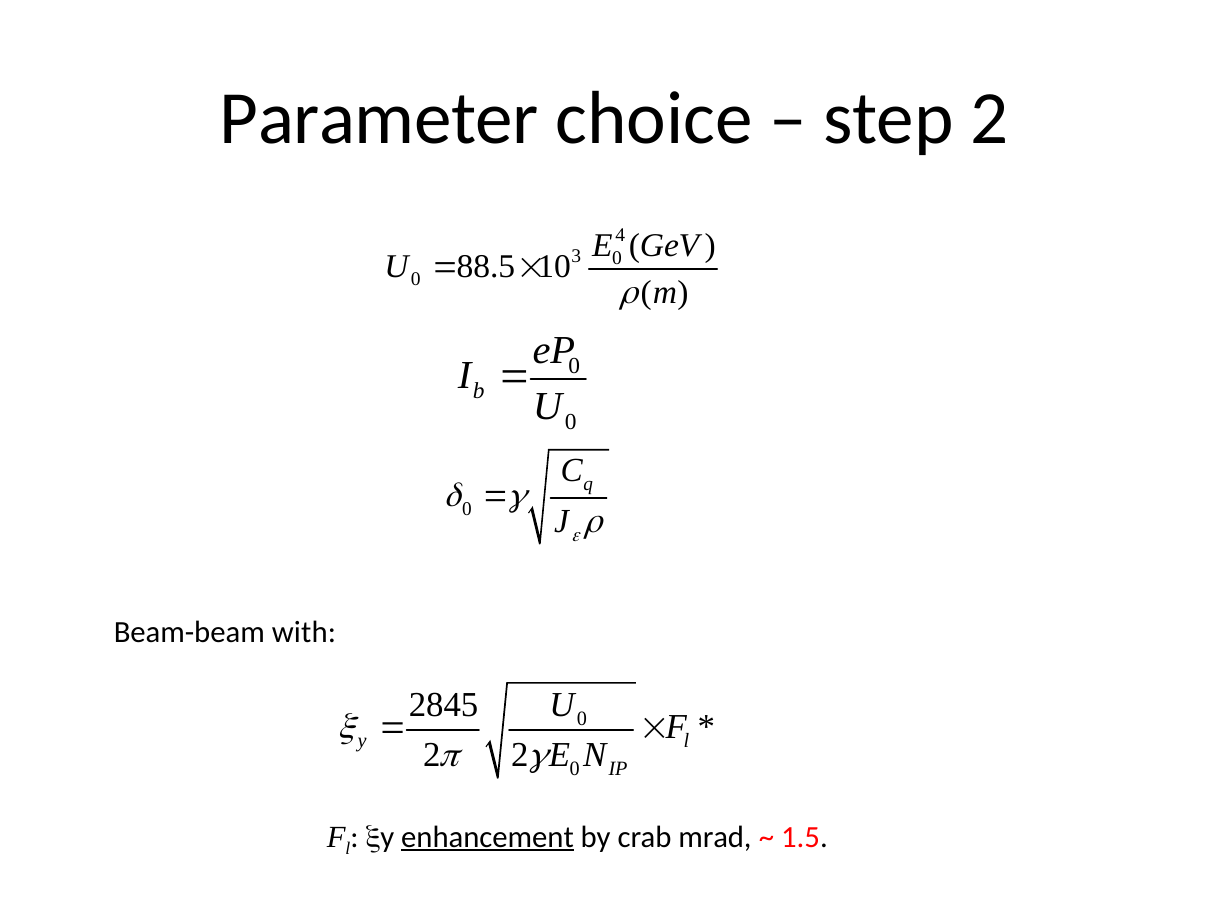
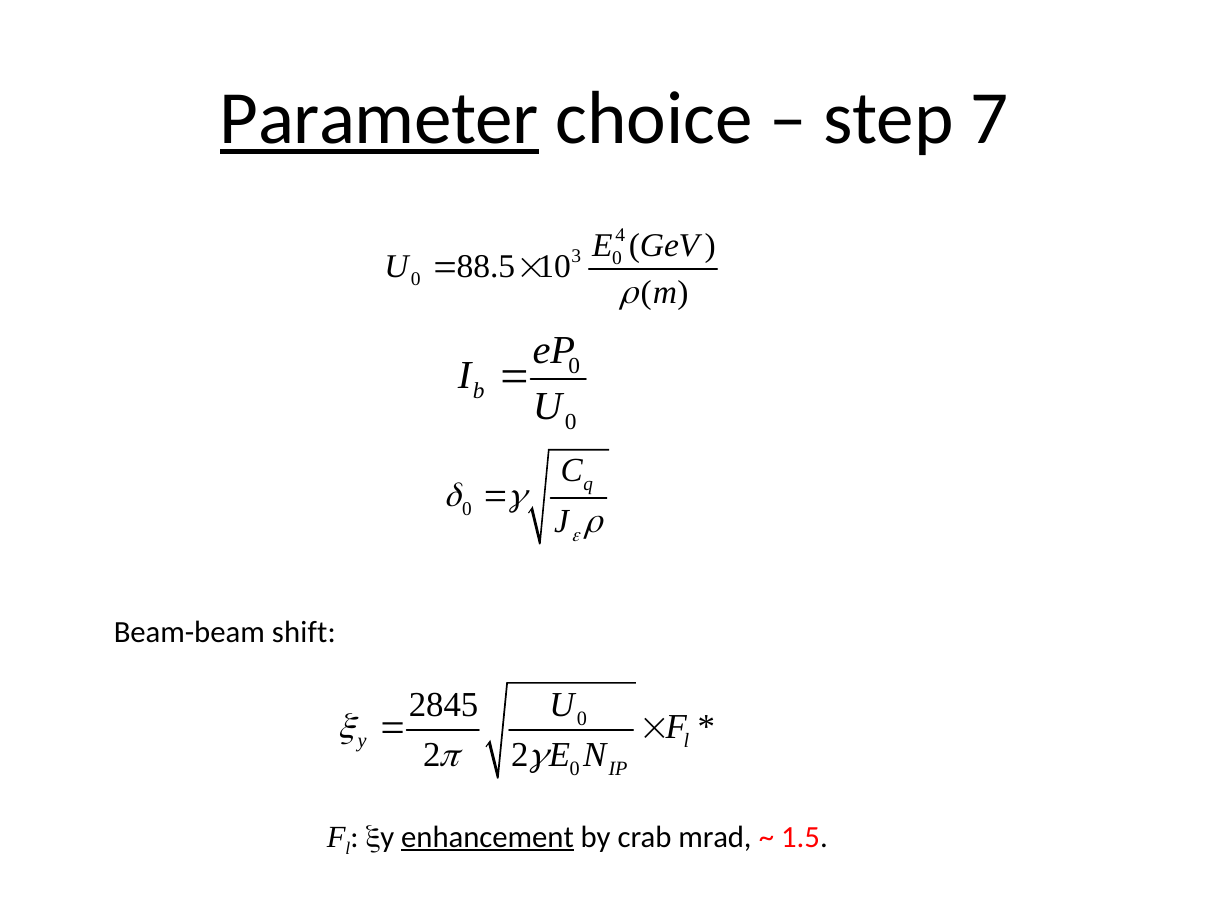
Parameter underline: none -> present
step 2: 2 -> 7
with: with -> shift
